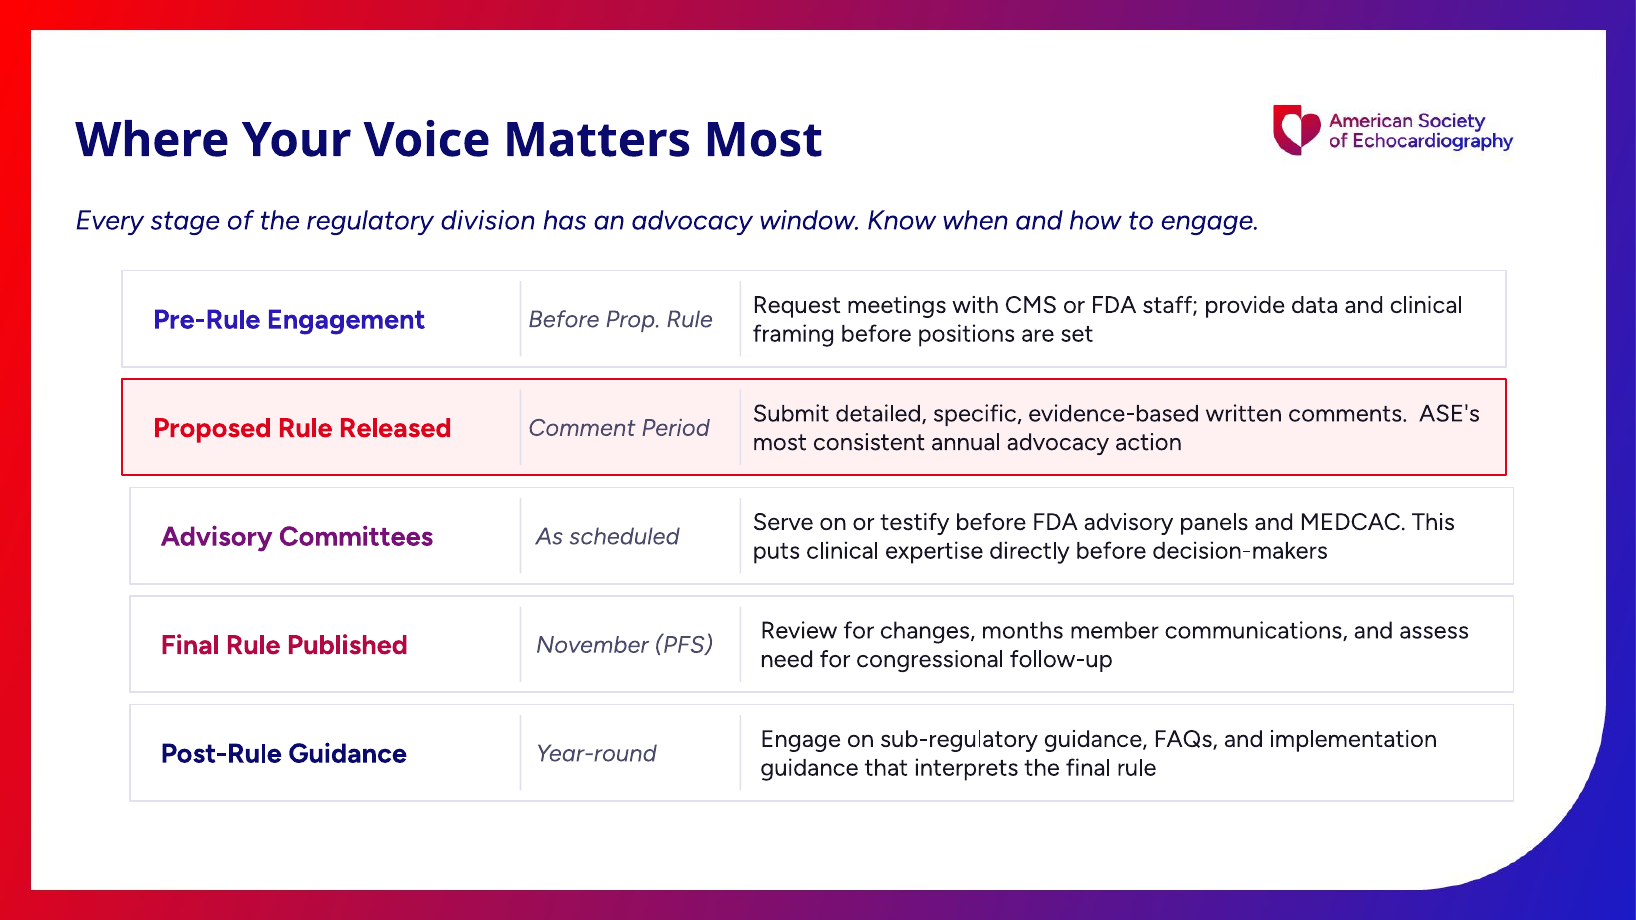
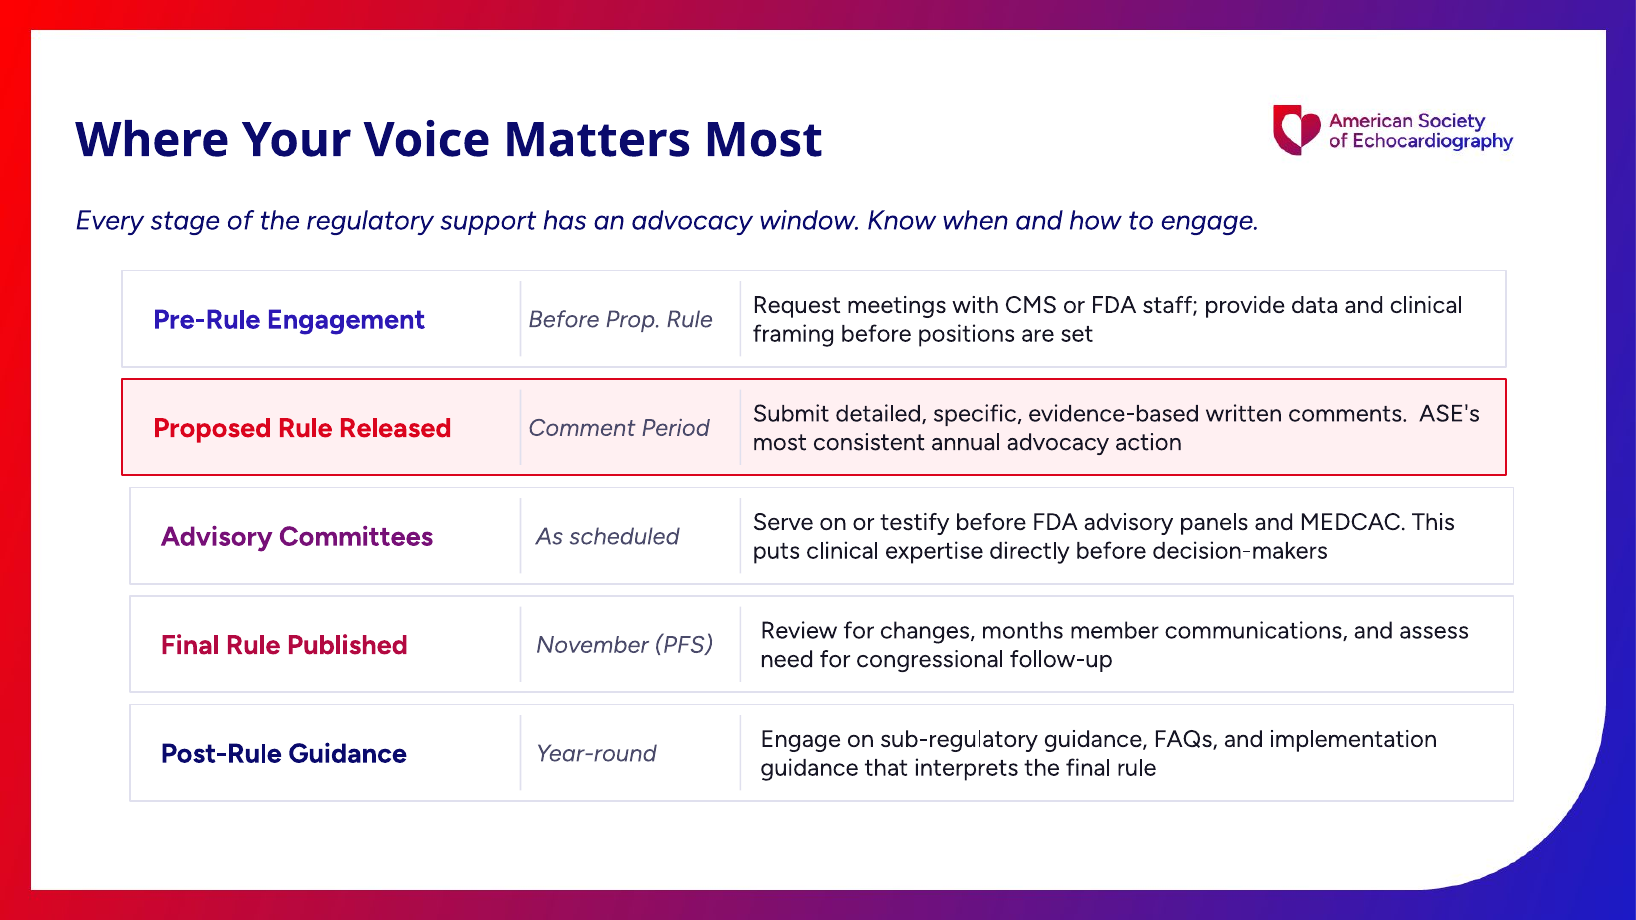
division: division -> support
